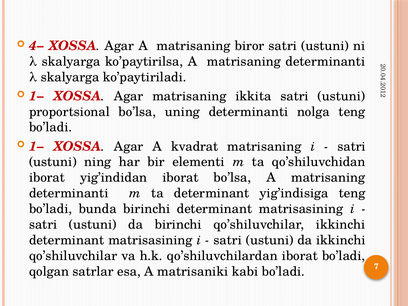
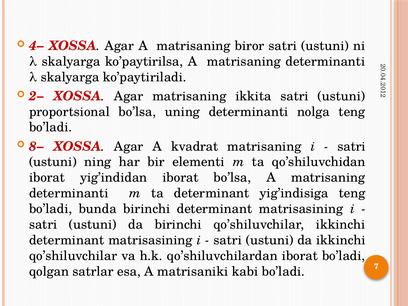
1− at (37, 96): 1− -> 2−
1− at (37, 146): 1− -> 8−
